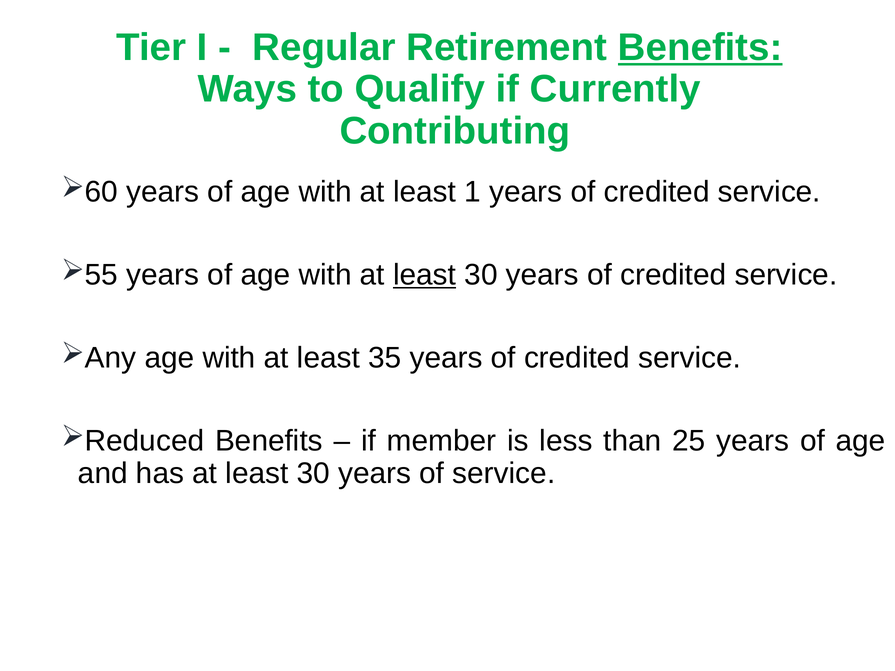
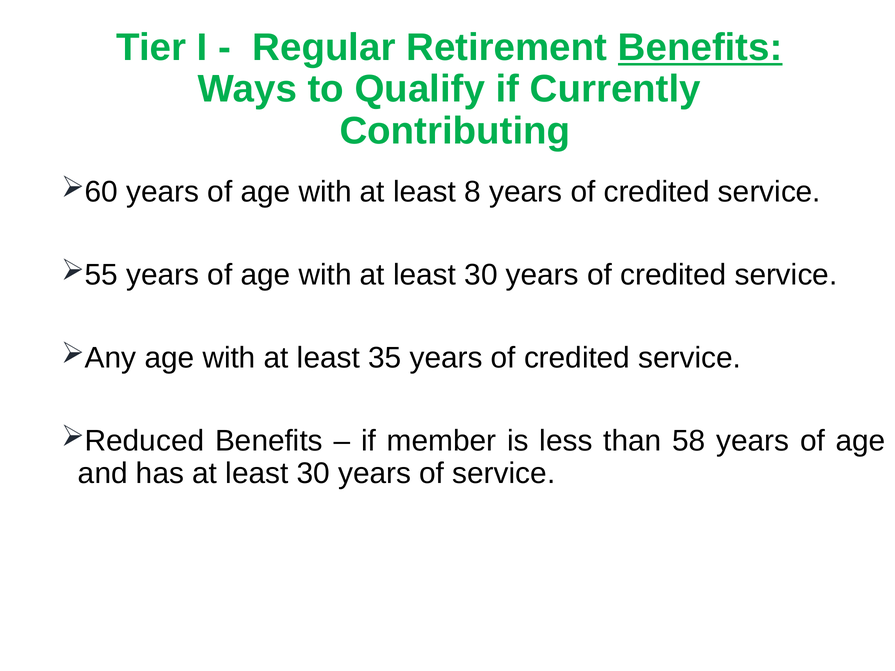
1: 1 -> 8
least at (425, 275) underline: present -> none
25: 25 -> 58
